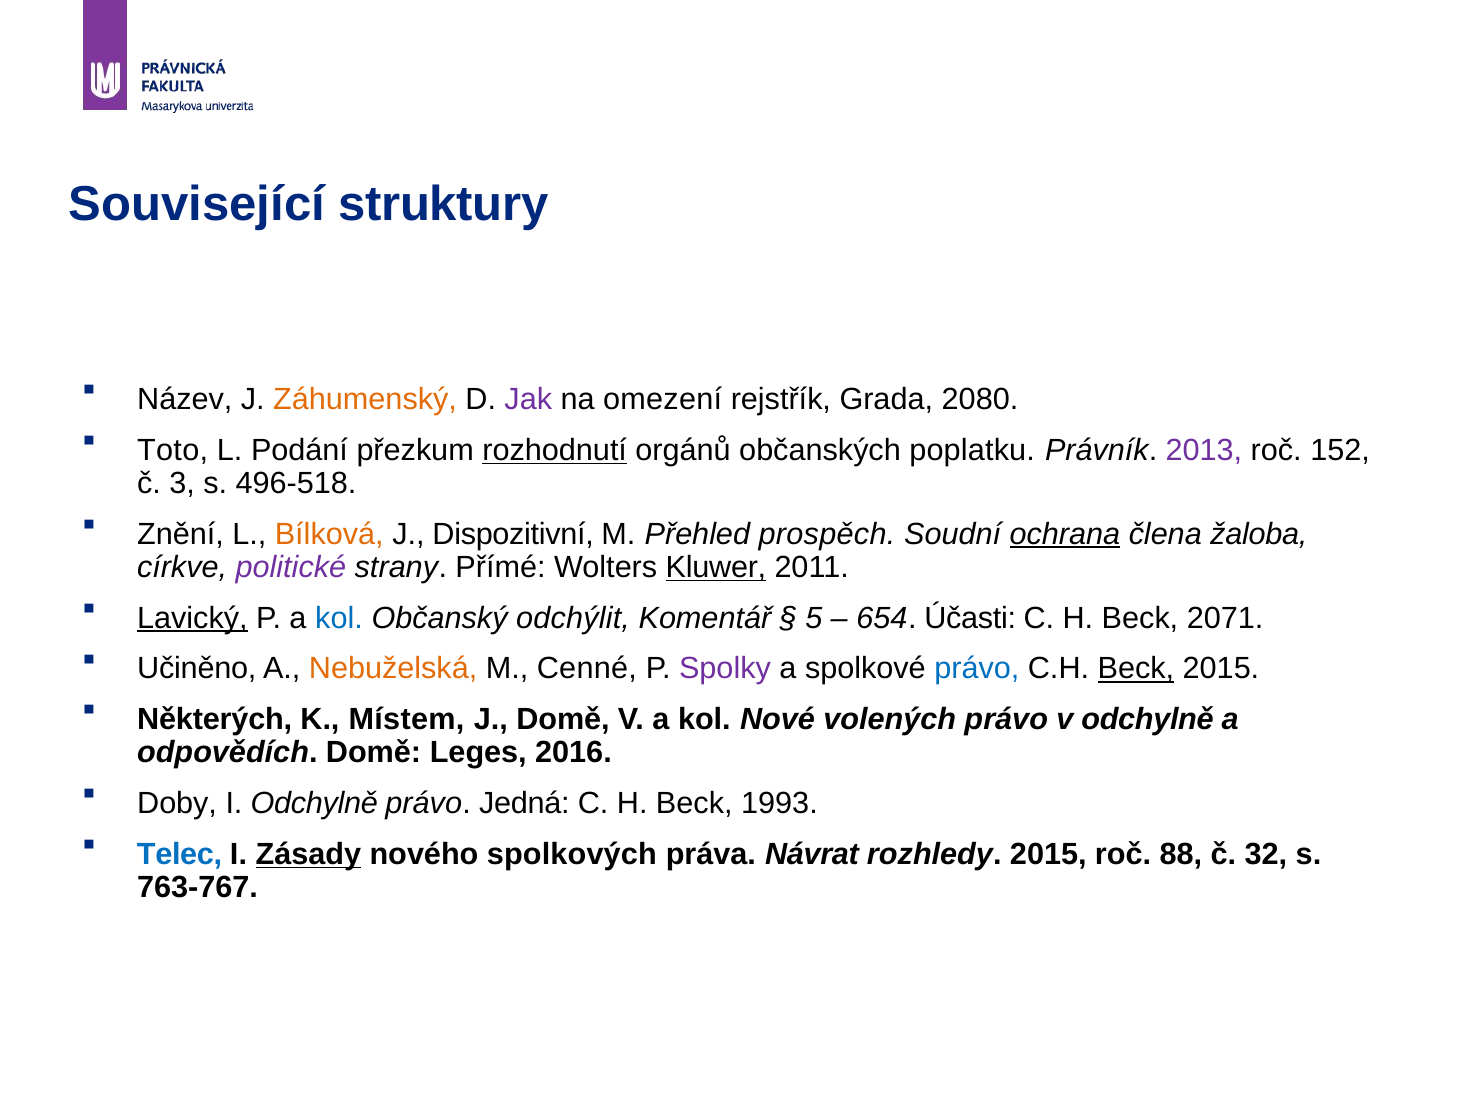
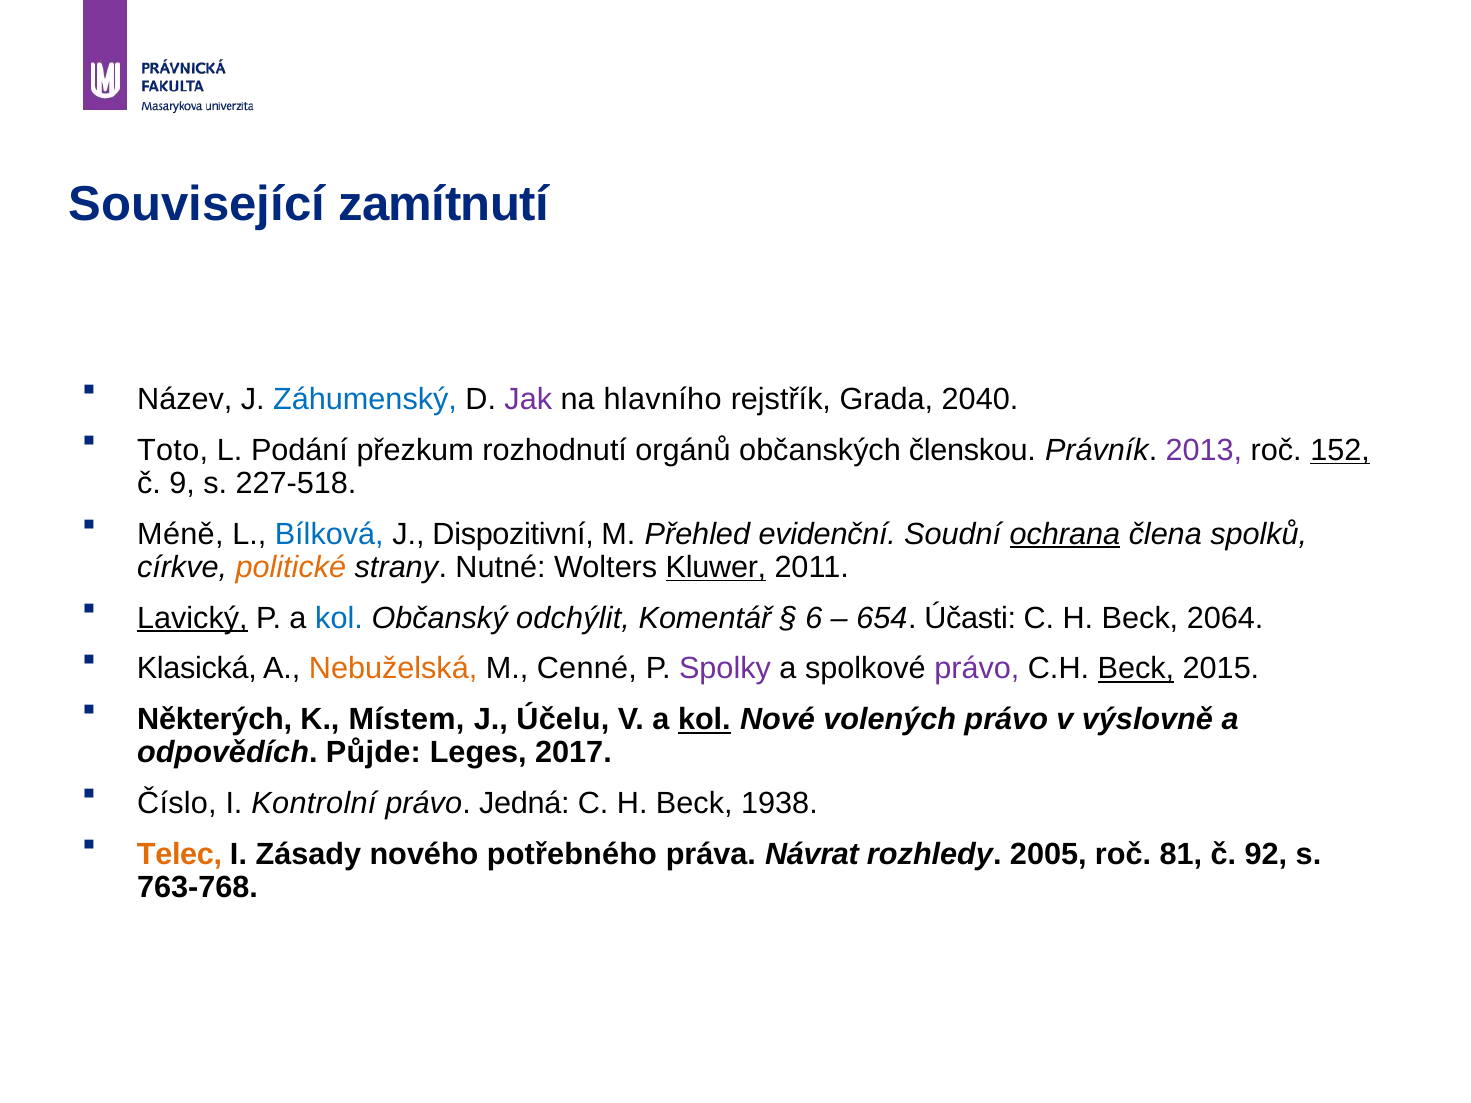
struktury: struktury -> zamítnutí
Záhumenský colour: orange -> blue
omezení: omezení -> hlavního
2080: 2080 -> 2040
rozhodnutí underline: present -> none
poplatku: poplatku -> členskou
152 underline: none -> present
3: 3 -> 9
496-518: 496-518 -> 227-518
Znění: Znění -> Méně
Bílková colour: orange -> blue
prospěch: prospěch -> evidenční
žaloba: žaloba -> spolků
politické colour: purple -> orange
Přímé: Přímé -> Nutné
5: 5 -> 6
2071: 2071 -> 2064
Učiněno: Učiněno -> Klasická
právo at (977, 669) colour: blue -> purple
J Domě: Domě -> Účelu
kol at (704, 720) underline: none -> present
v odchylně: odchylně -> výslovně
odpovědích Domě: Domě -> Půjde
2016: 2016 -> 2017
Doby: Doby -> Číslo
I Odchylně: Odchylně -> Kontrolní
1993: 1993 -> 1938
Telec colour: blue -> orange
Zásady underline: present -> none
spolkových: spolkových -> potřebného
rozhledy 2015: 2015 -> 2005
88: 88 -> 81
32: 32 -> 92
763-767: 763-767 -> 763-768
